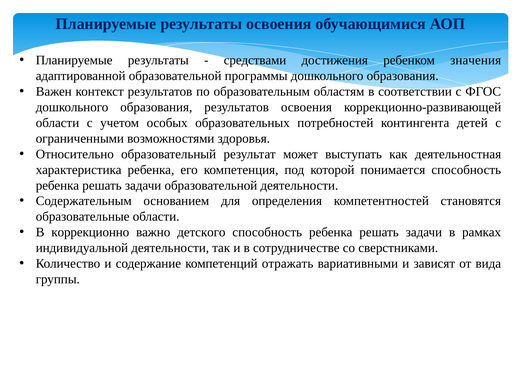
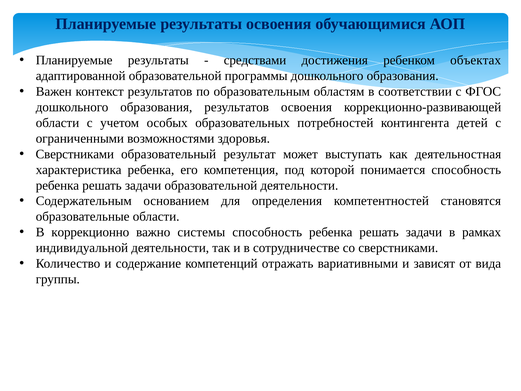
значения: значения -> объектах
Относительно at (75, 154): Относительно -> Сверстниками
детского: детского -> системы
